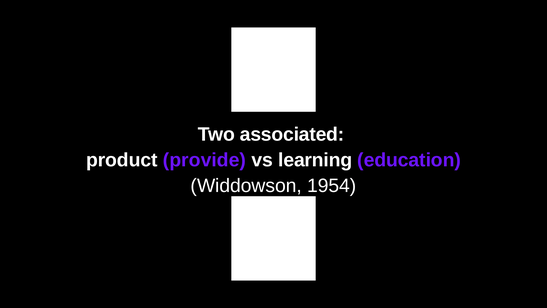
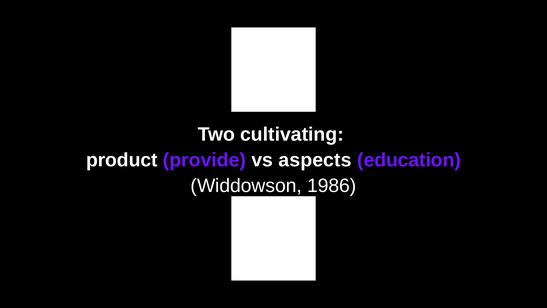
associated: associated -> cultivating
learning: learning -> aspects
1954: 1954 -> 1986
